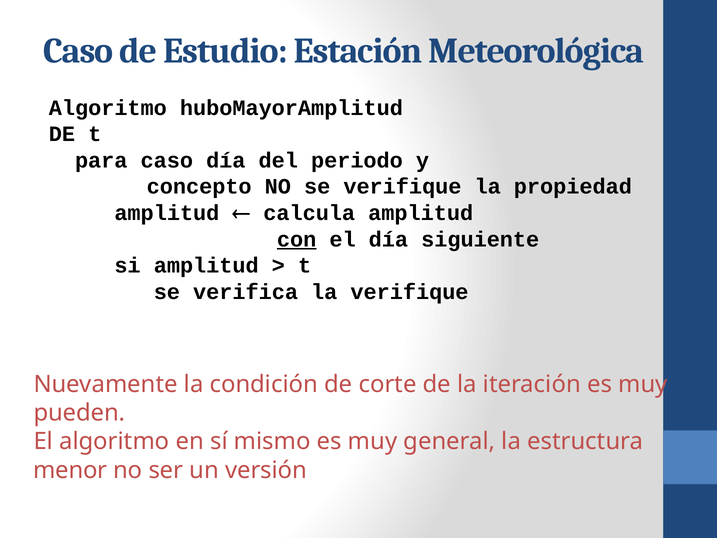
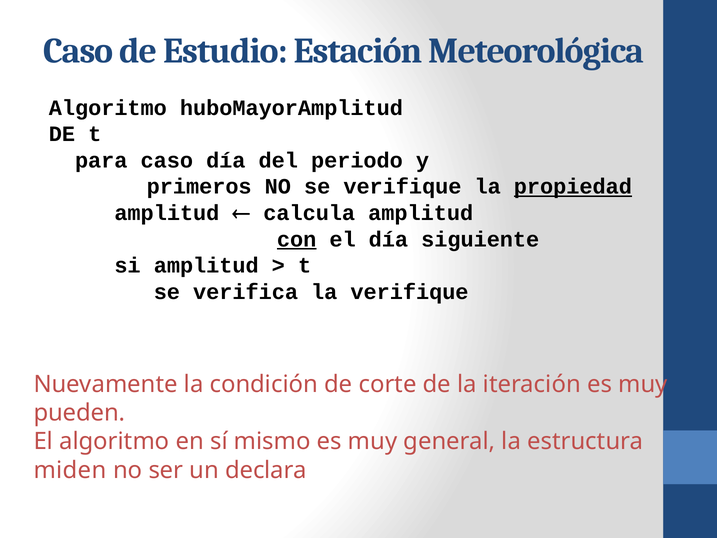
concepto: concepto -> primeros
propiedad underline: none -> present
menor: menor -> miden
versión: versión -> declara
